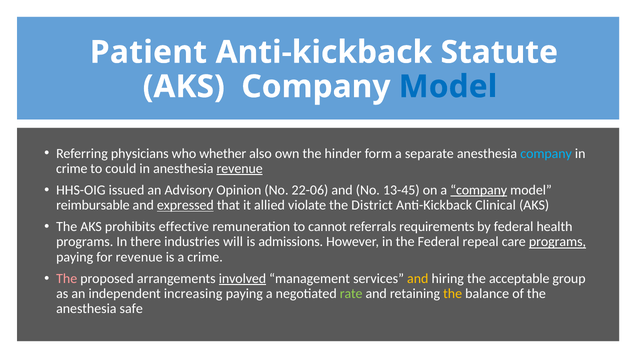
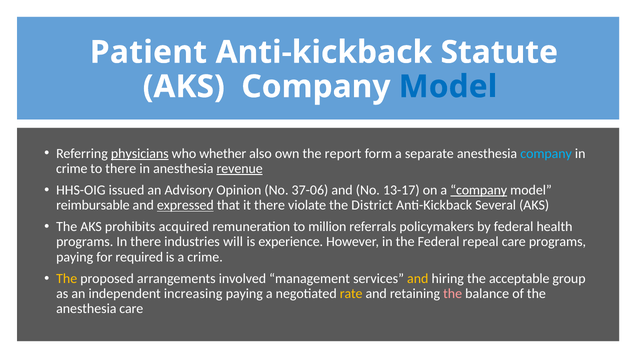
physicians underline: none -> present
hinder: hinder -> report
to could: could -> there
22-06: 22-06 -> 37-06
13-45: 13-45 -> 13-17
it allied: allied -> there
Clinical: Clinical -> Several
effective: effective -> acquired
cannot: cannot -> million
requirements: requirements -> policymakers
admissions: admissions -> experience
programs at (557, 242) underline: present -> none
for revenue: revenue -> required
The at (67, 278) colour: pink -> yellow
involved underline: present -> none
rate colour: light green -> yellow
the at (453, 293) colour: yellow -> pink
anesthesia safe: safe -> care
